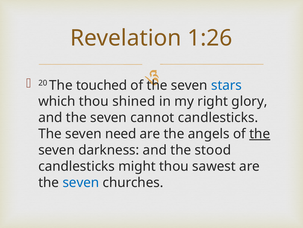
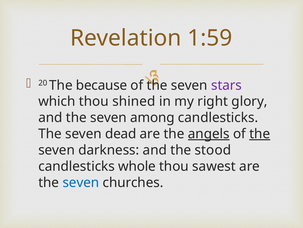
1:26: 1:26 -> 1:59
touched: touched -> because
stars colour: blue -> purple
cannot: cannot -> among
need: need -> dead
angels underline: none -> present
might: might -> whole
